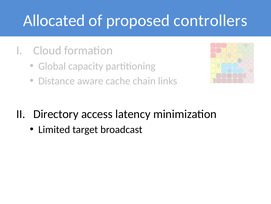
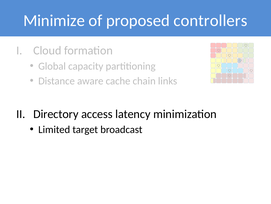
Allocated: Allocated -> Minimize
